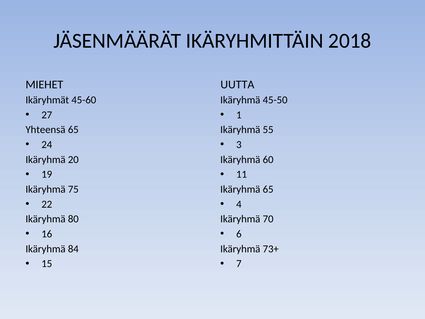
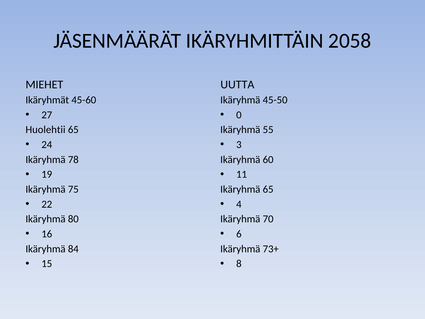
2018: 2018 -> 2058
1: 1 -> 0
Yhteensä: Yhteensä -> Huolehtii
20: 20 -> 78
7: 7 -> 8
